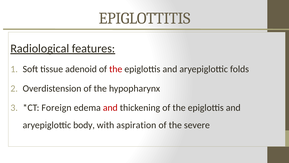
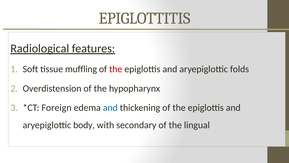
adenoid: adenoid -> muffling
and at (110, 107) colour: red -> blue
aspiration: aspiration -> secondary
severe: severe -> lingual
